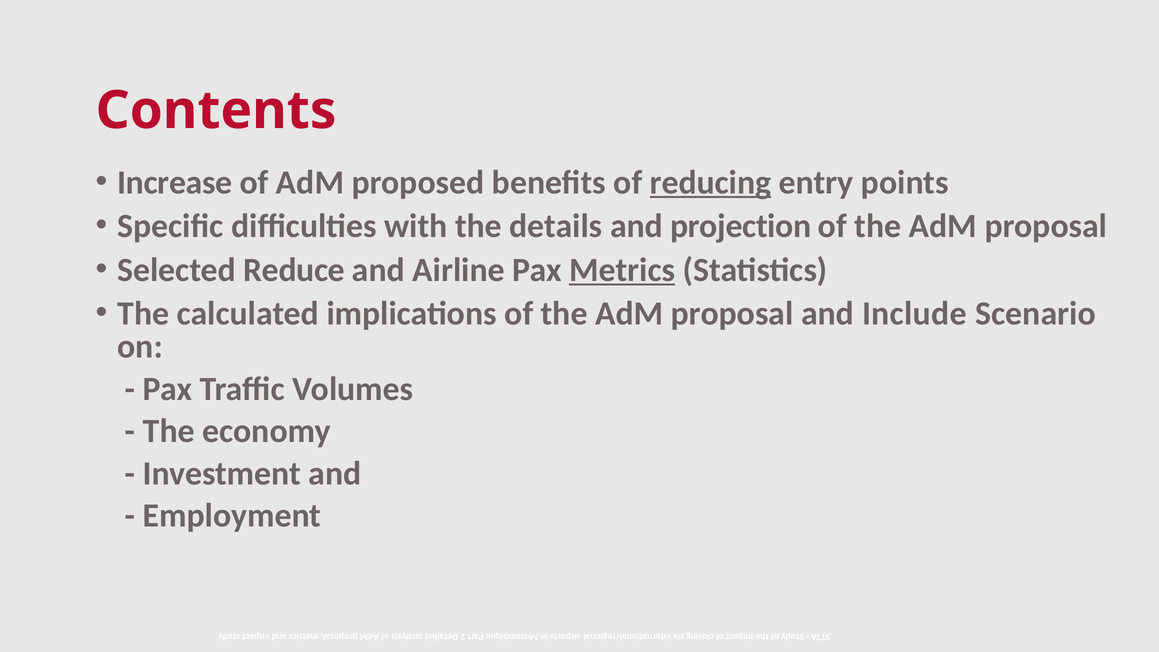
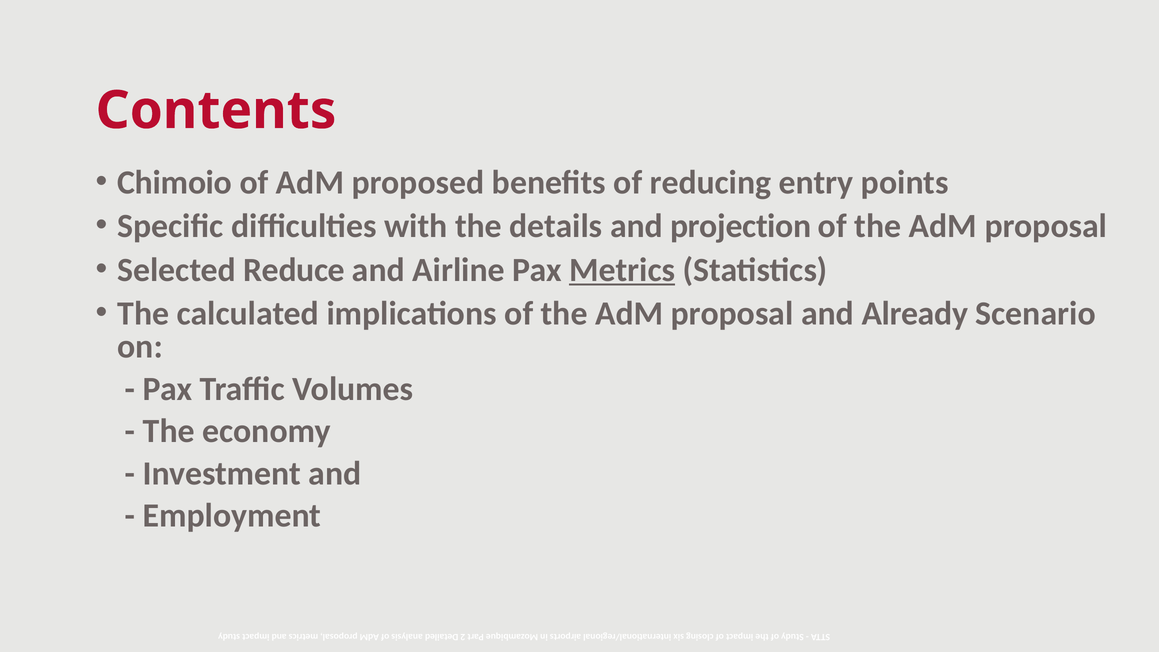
Increase: Increase -> Chimoio
reducing underline: present -> none
Include: Include -> Already
